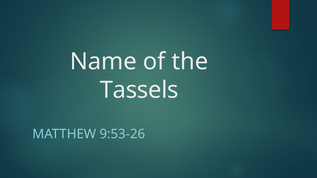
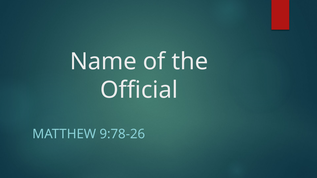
Tassels: Tassels -> Official
9:53-26: 9:53-26 -> 9:78-26
